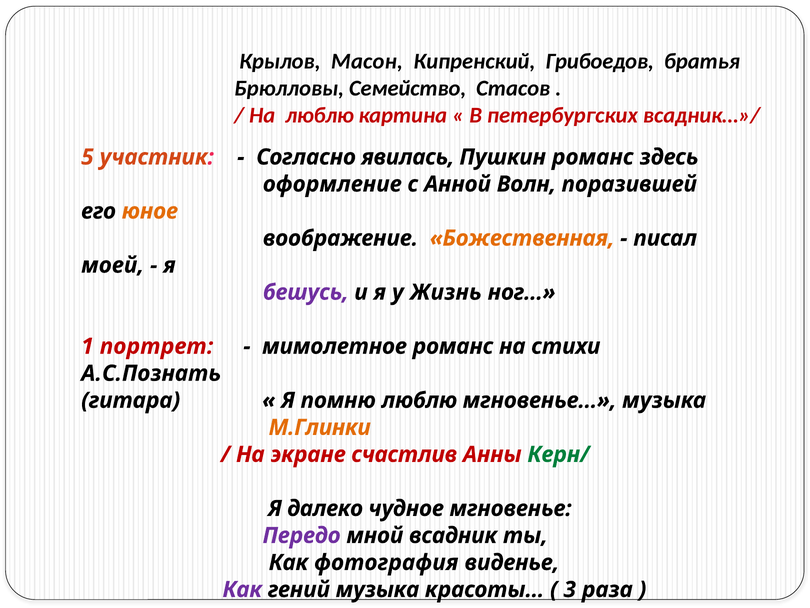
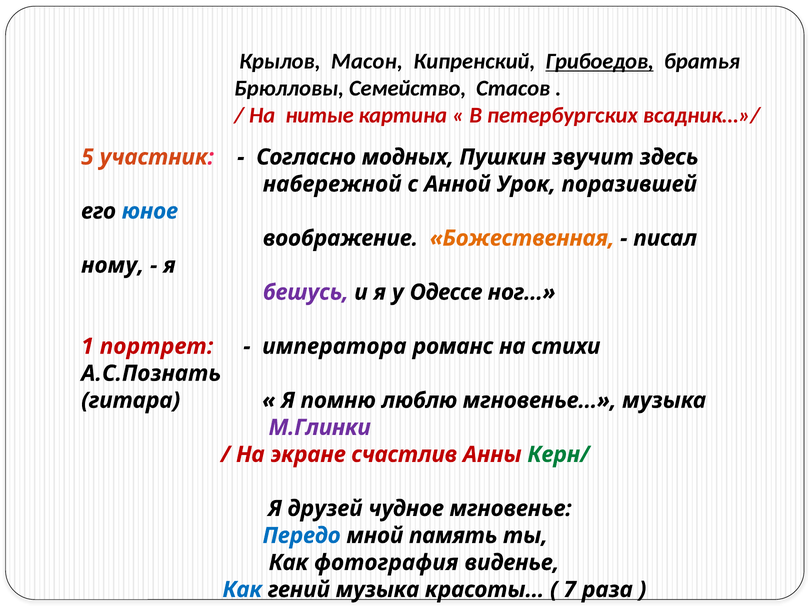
Грибоедов underline: none -> present
На люблю: люблю -> нитые
явилась: явилась -> модных
Пушкин романс: романс -> звучит
оформление: оформление -> набережной
Волн: Волн -> Урок
юное colour: orange -> blue
моей: моей -> ному
Жизнь: Жизнь -> Одессе
мимолетное: мимолетное -> императора
М.Глинки colour: orange -> purple
далеко: далеко -> друзей
Передо colour: purple -> blue
всадник: всадник -> память
Как at (242, 589) colour: purple -> blue
3: 3 -> 7
